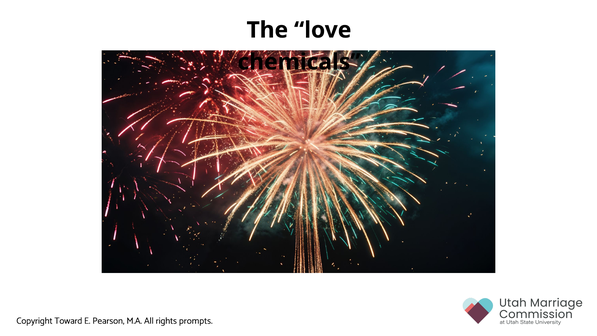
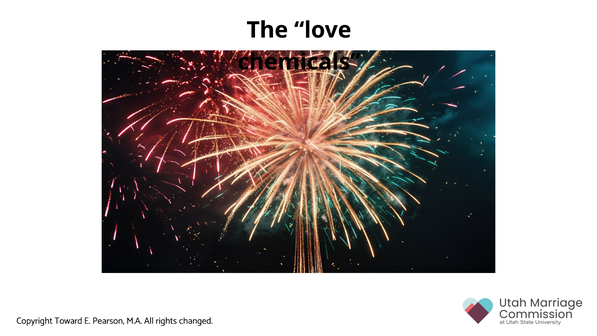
prompts: prompts -> changed
